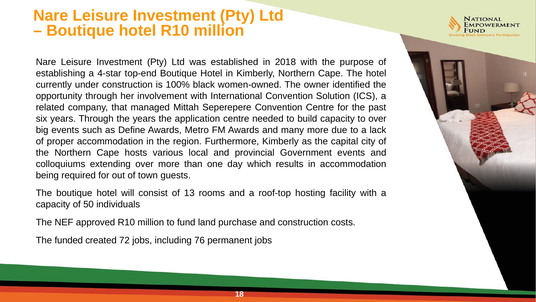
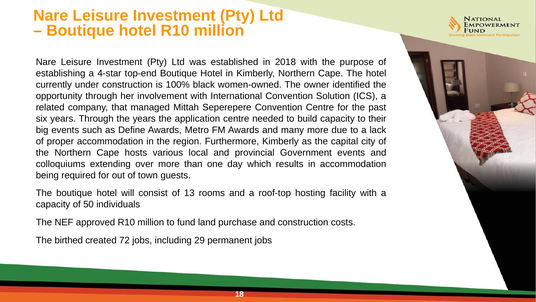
to over: over -> their
funded: funded -> birthed
76: 76 -> 29
